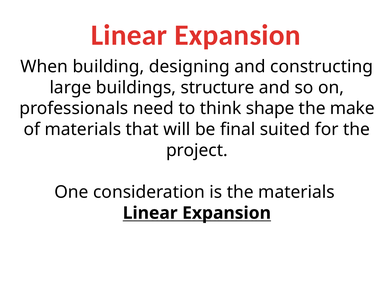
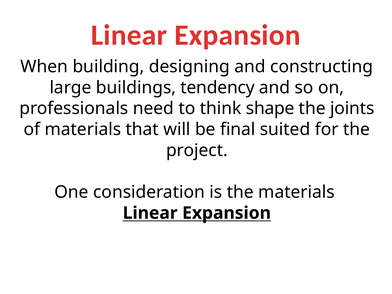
structure: structure -> tendency
make: make -> joints
